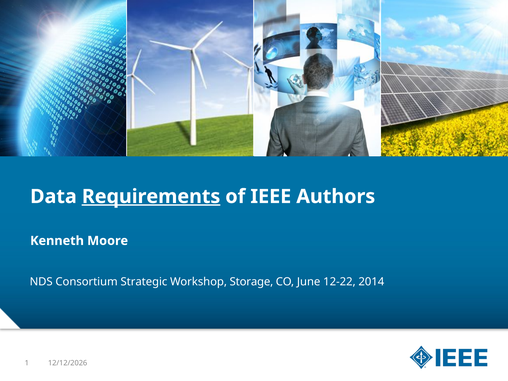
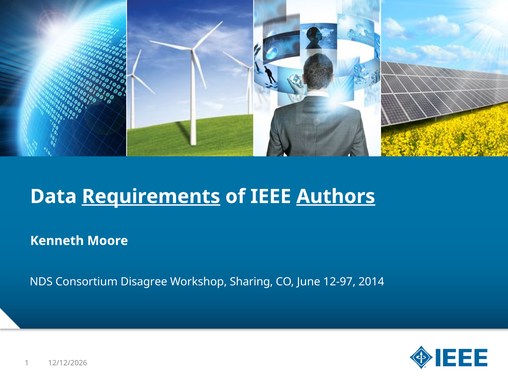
Authors underline: none -> present
Strategic: Strategic -> Disagree
Storage: Storage -> Sharing
12-22: 12-22 -> 12-97
